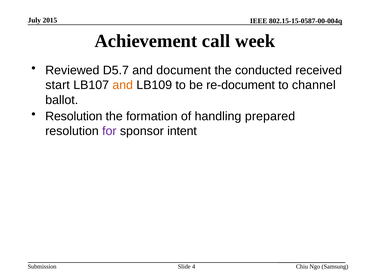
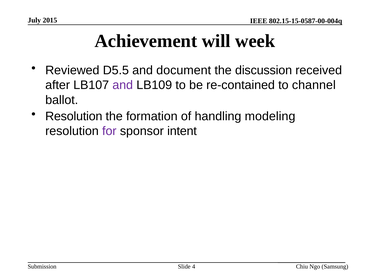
call: call -> will
D5.7: D5.7 -> D5.5
conducted: conducted -> discussion
start: start -> after
and at (123, 85) colour: orange -> purple
re-document: re-document -> re-contained
prepared: prepared -> modeling
